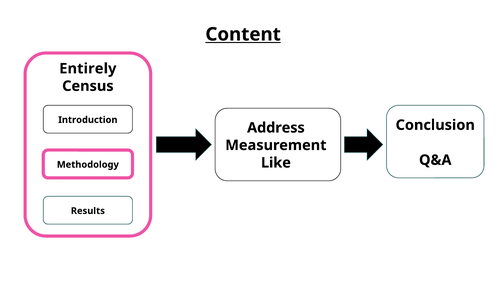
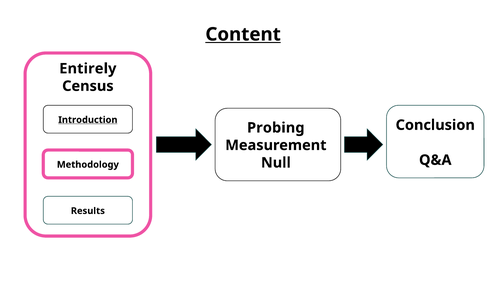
Introduction underline: none -> present
Address: Address -> Probing
Like: Like -> Null
